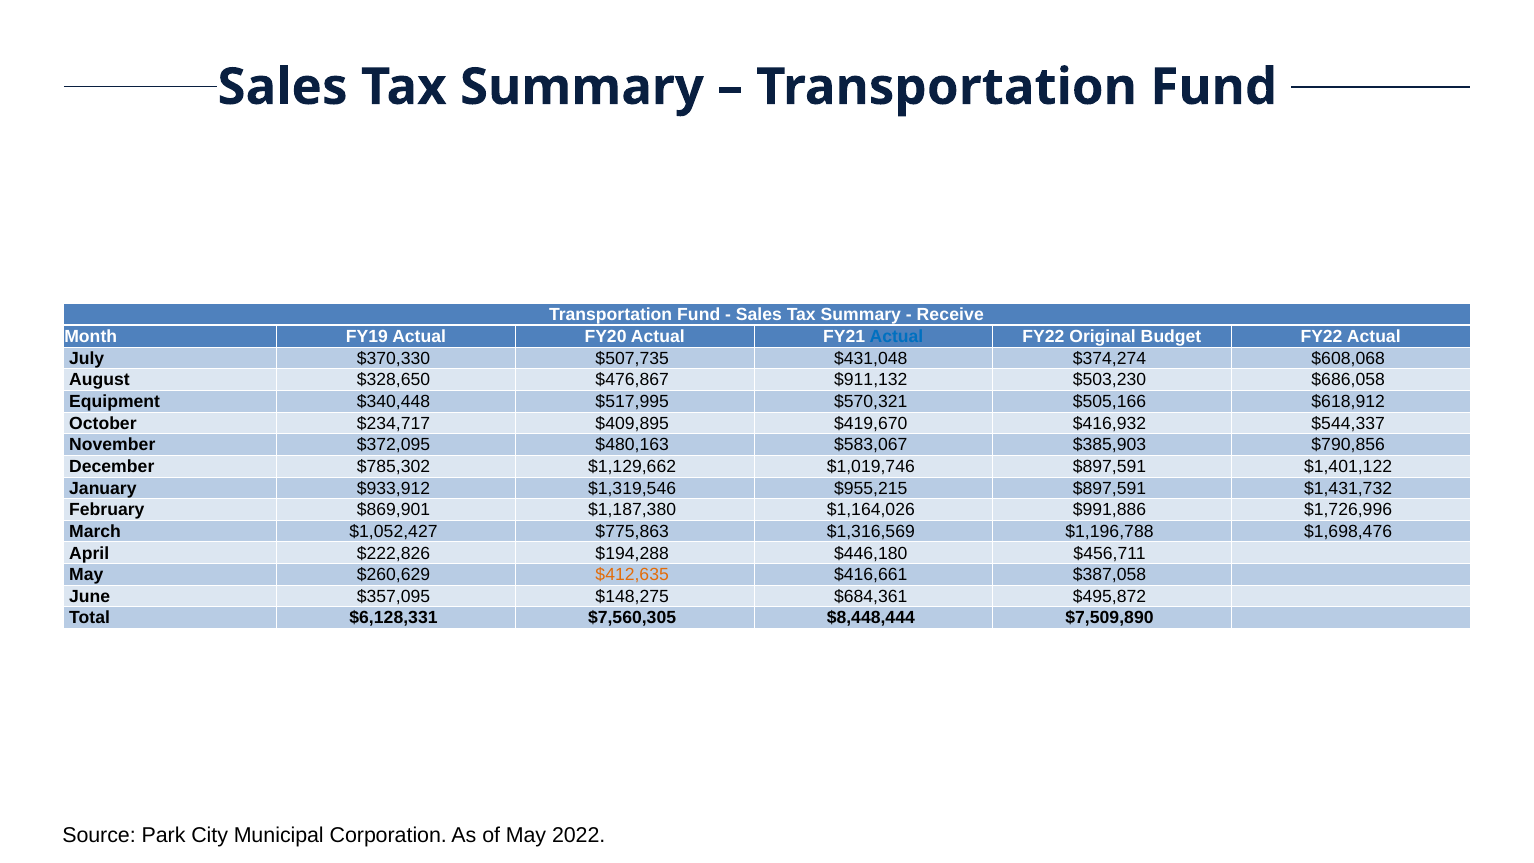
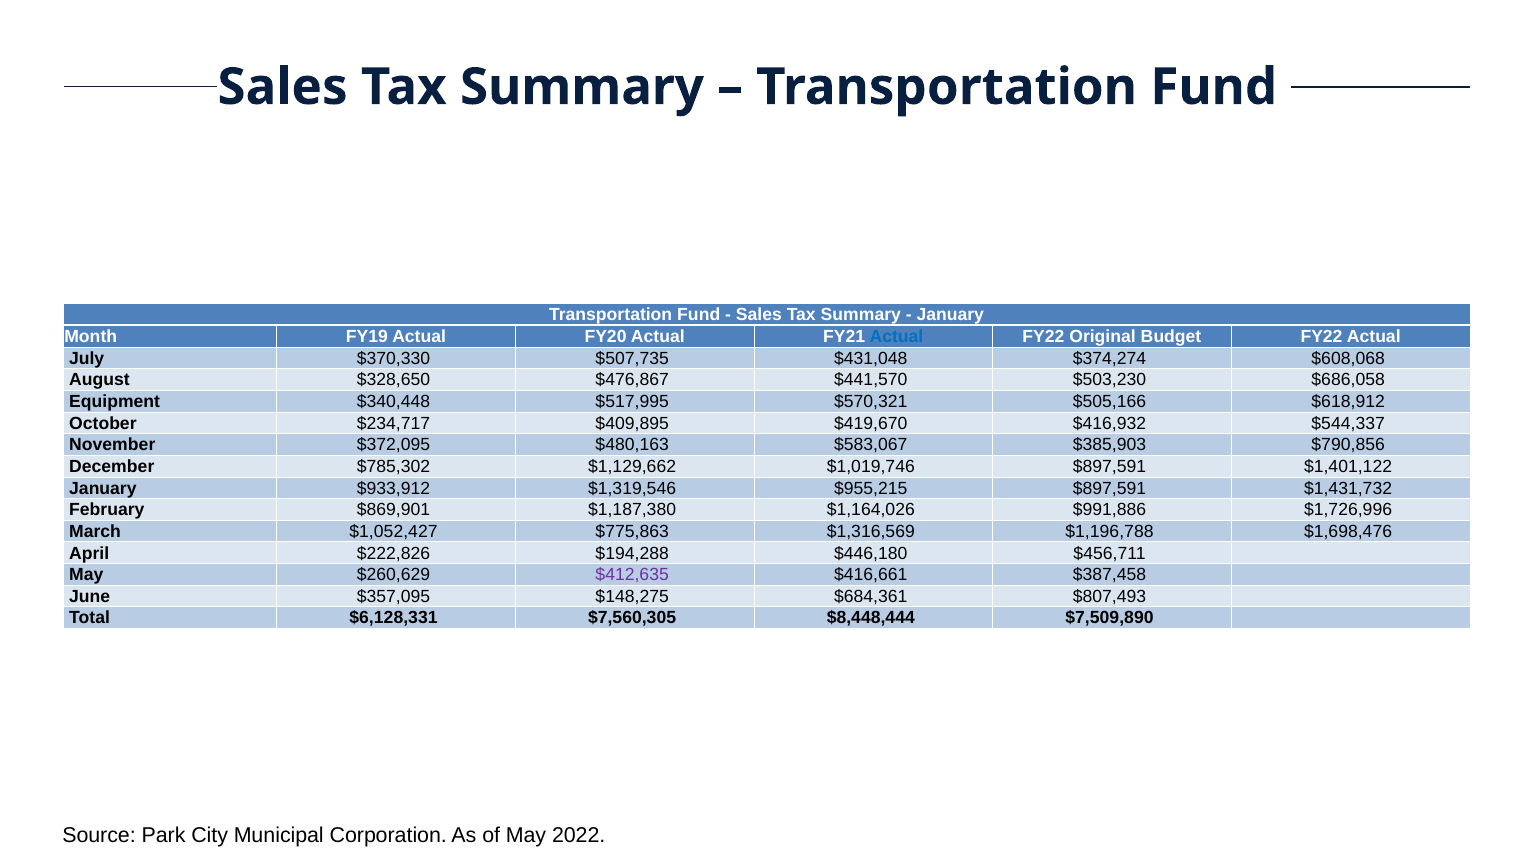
Receive at (950, 315): Receive -> January
$911,132: $911,132 -> $441,570
$412,635 colour: orange -> purple
$387,058: $387,058 -> $387,458
$495,872: $495,872 -> $807,493
